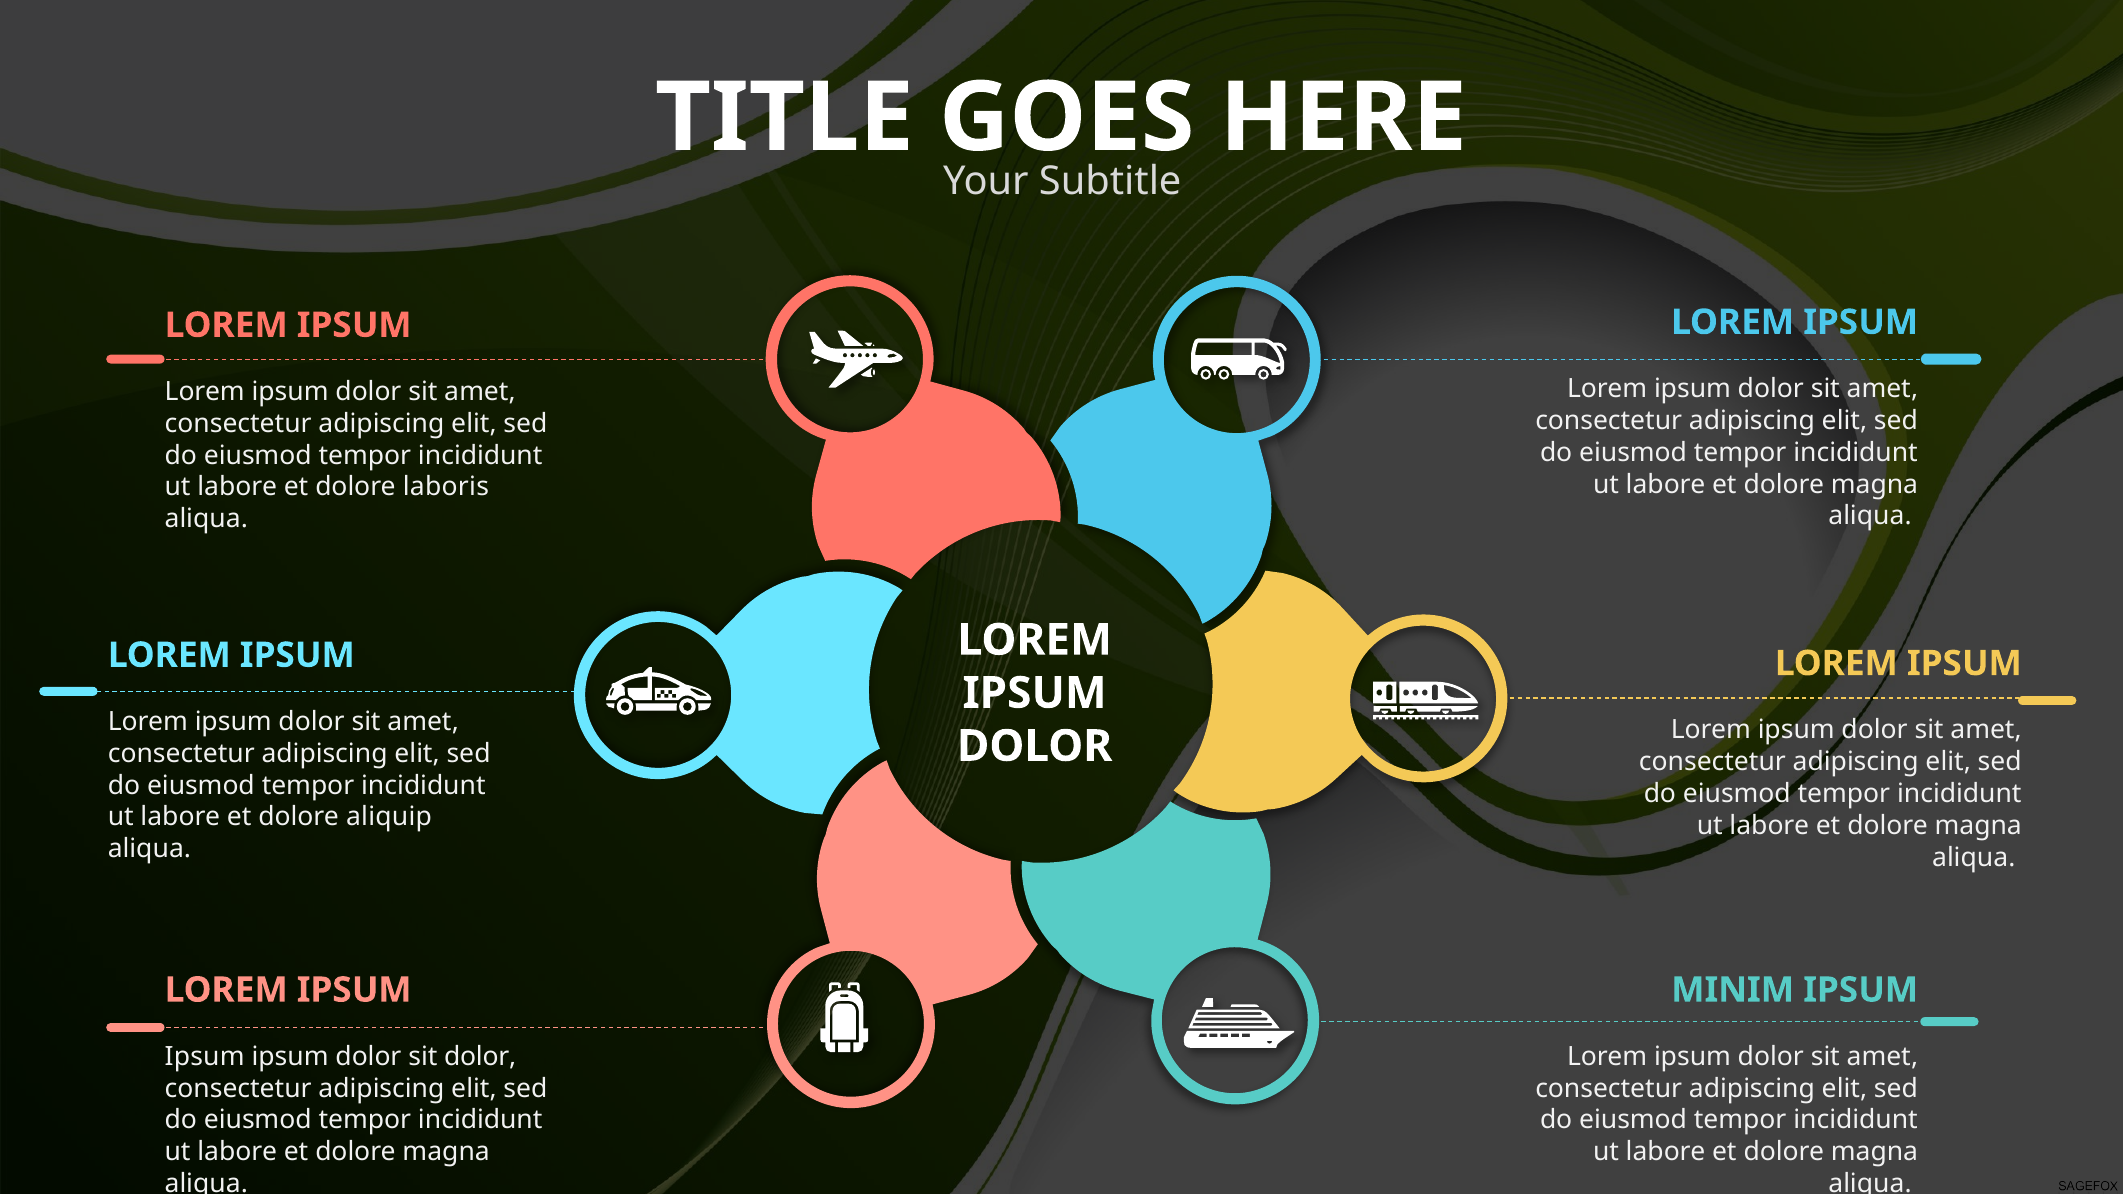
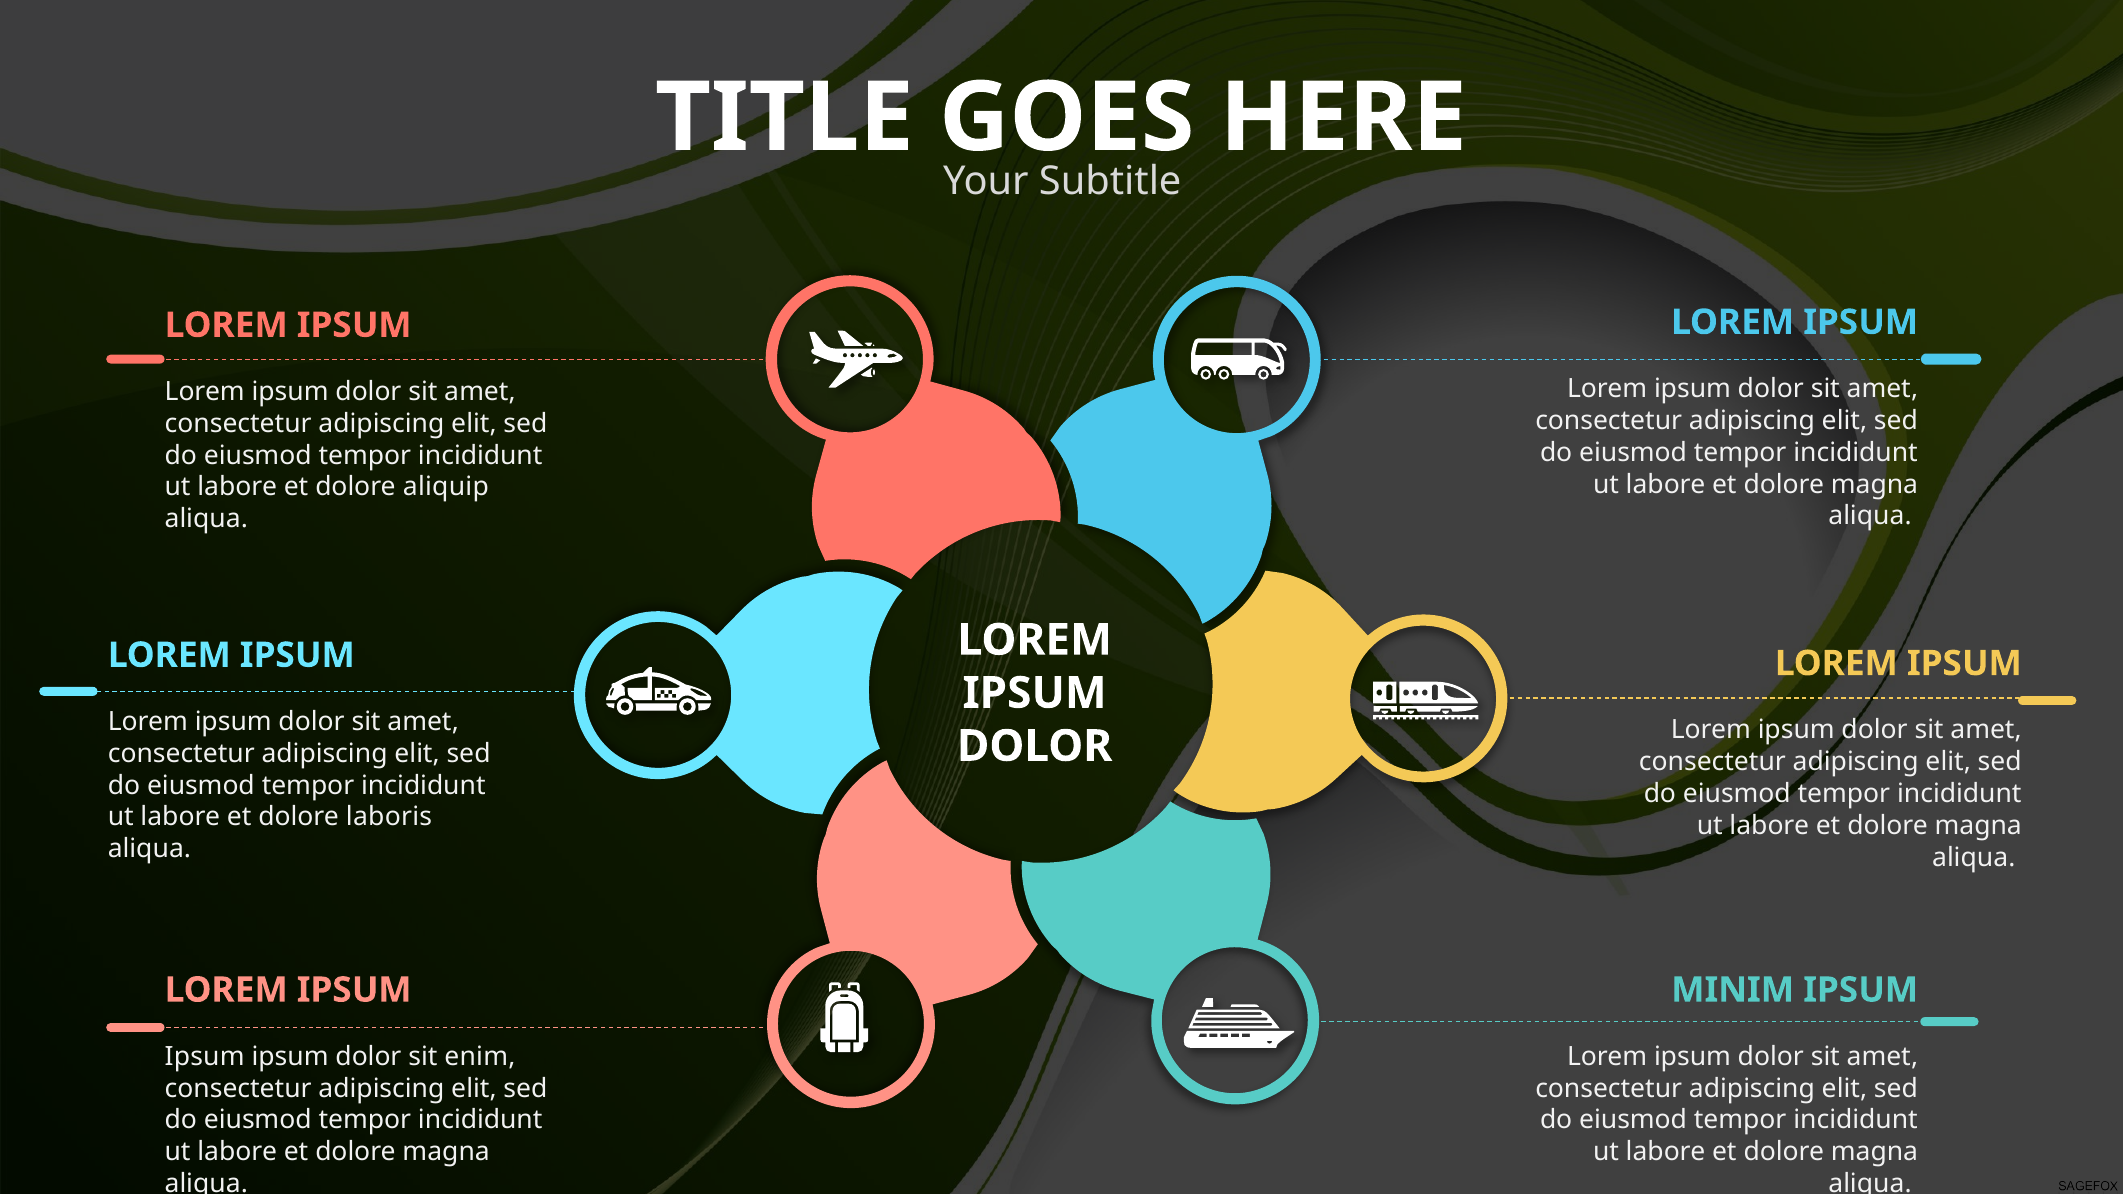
laboris: laboris -> aliquip
aliquip: aliquip -> laboris
sit dolor: dolor -> enim
